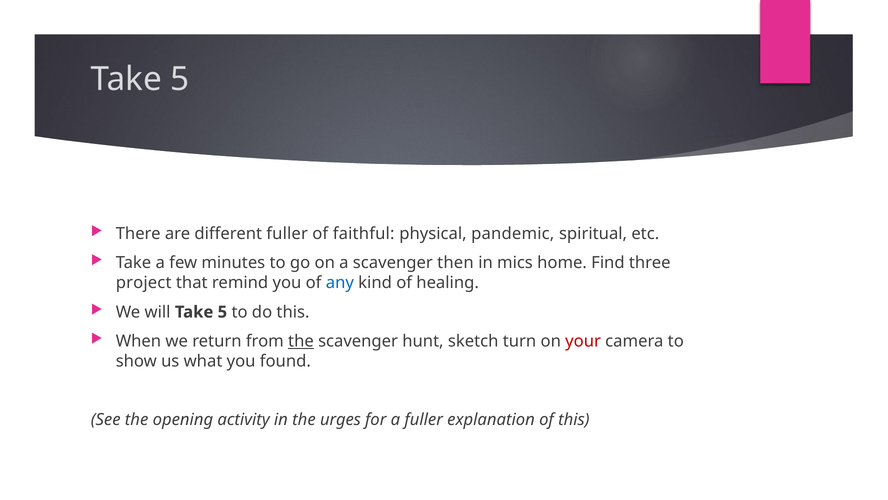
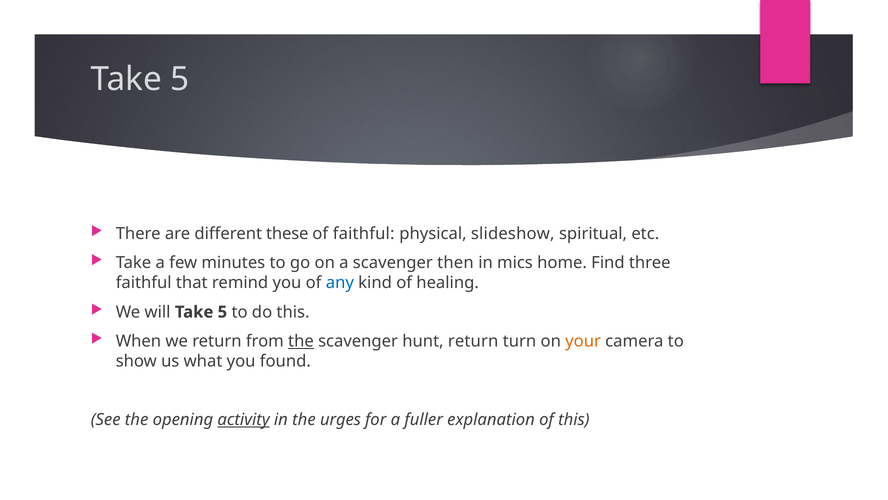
different fuller: fuller -> these
pandemic: pandemic -> slideshow
project at (144, 283): project -> faithful
hunt sketch: sketch -> return
your colour: red -> orange
activity underline: none -> present
